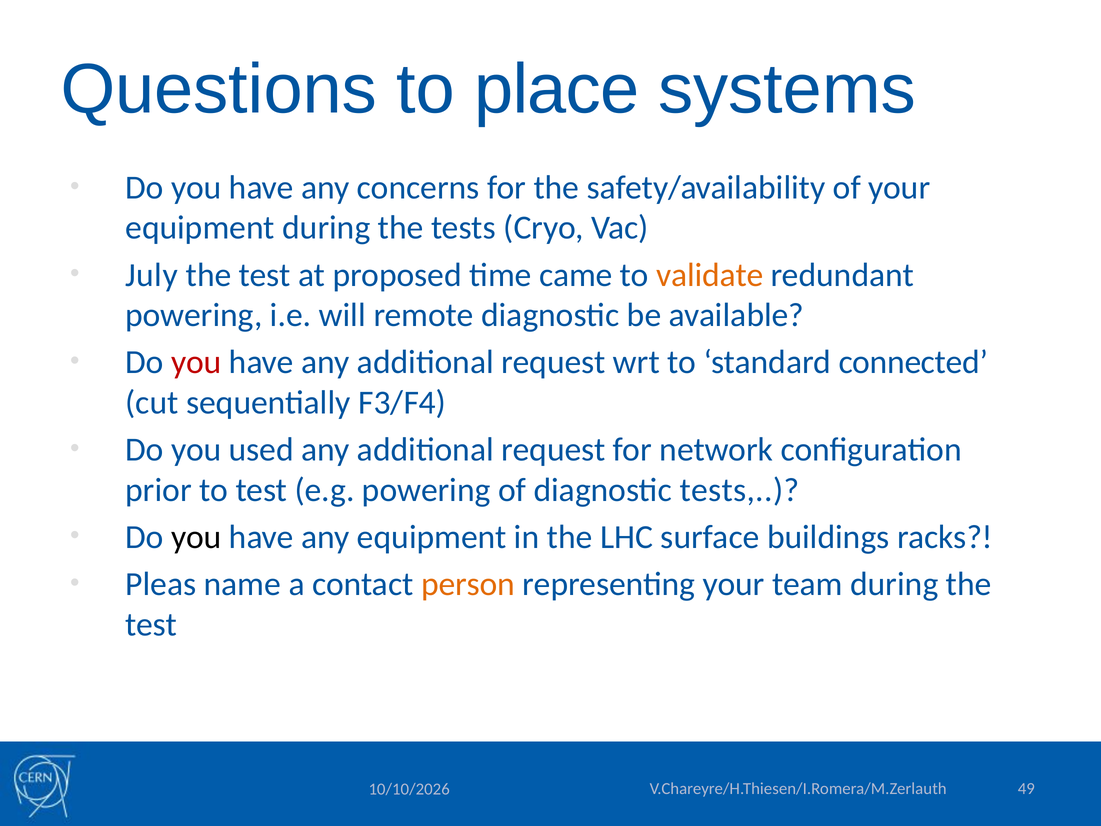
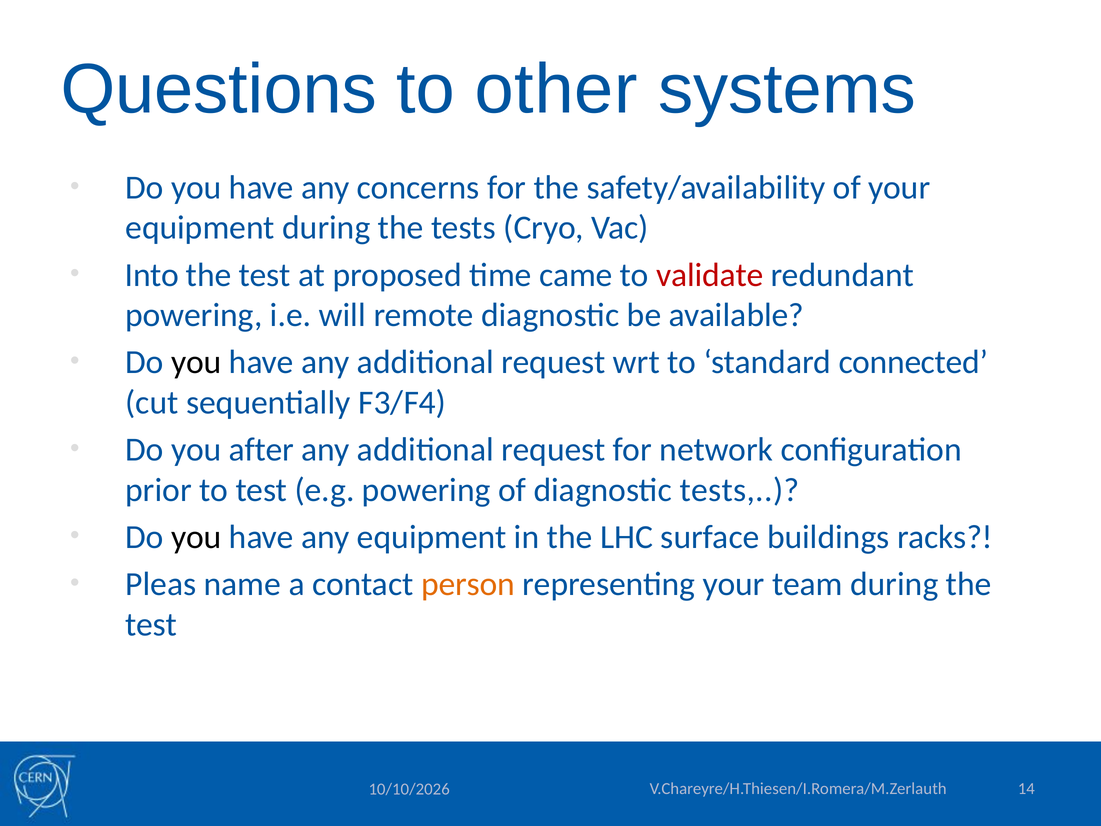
place: place -> other
July: July -> Into
validate colour: orange -> red
you at (196, 362) colour: red -> black
used: used -> after
49: 49 -> 14
